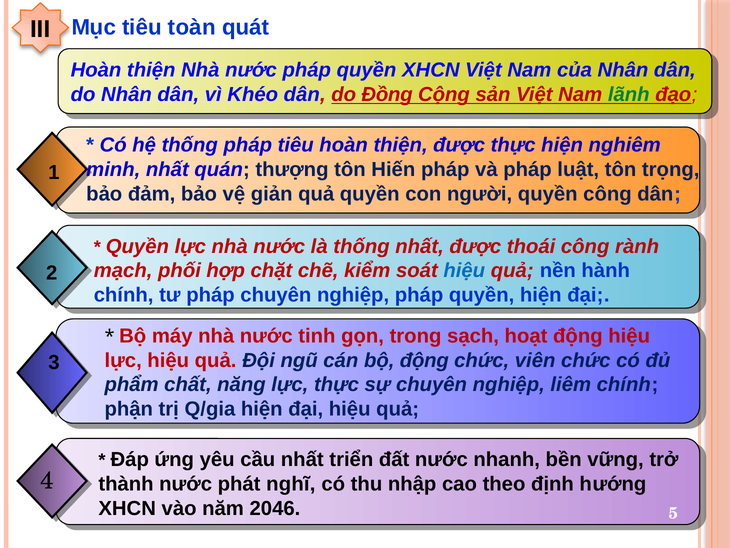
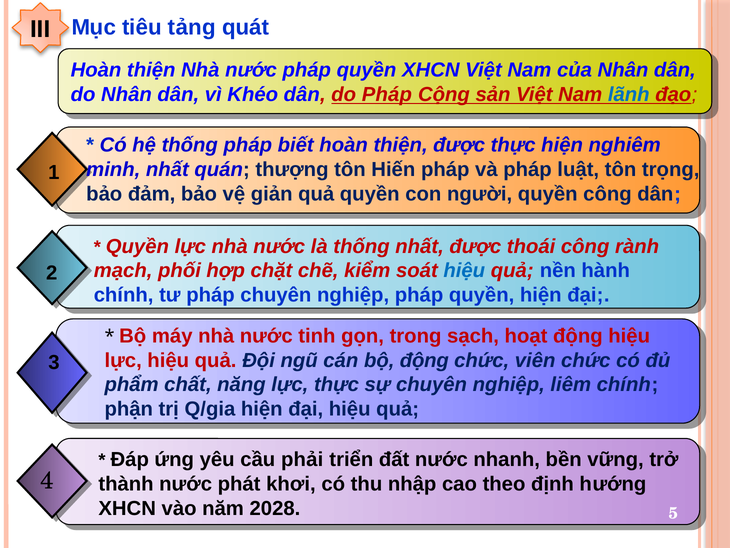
toàn: toàn -> tảng
do Đồng: Đồng -> Pháp
lãnh colour: green -> blue
pháp tiêu: tiêu -> biết
cầu nhất: nhất -> phải
nghĩ: nghĩ -> khơi
2046: 2046 -> 2028
